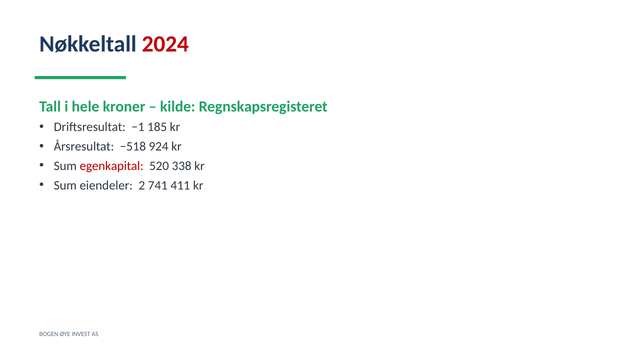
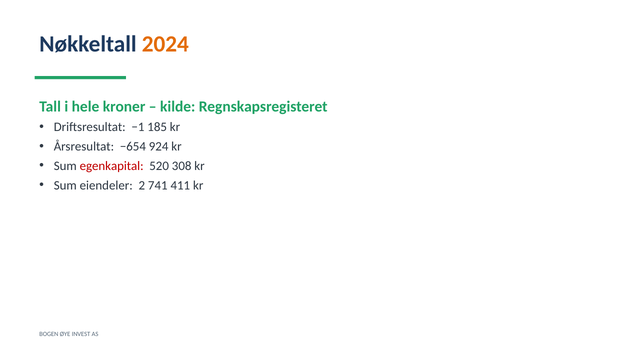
2024 colour: red -> orange
−518: −518 -> −654
338: 338 -> 308
